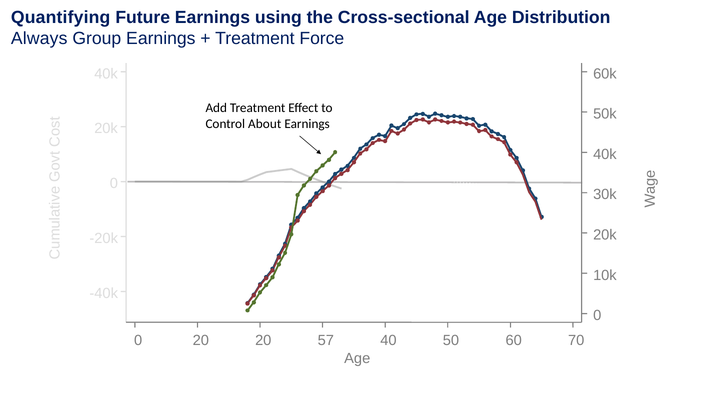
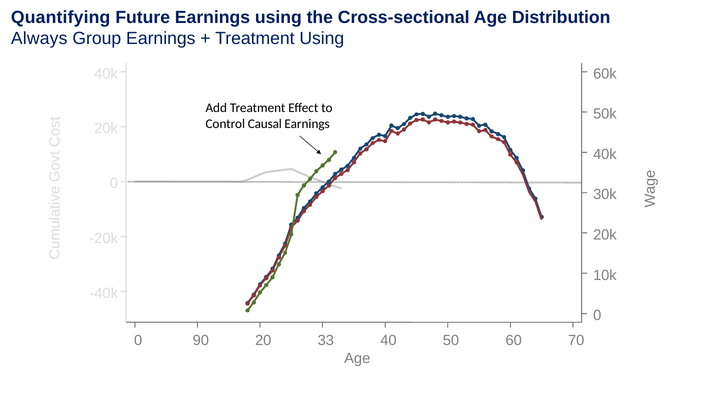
Treatment Force: Force -> Using
About: About -> Causal
0 20: 20 -> 90
57: 57 -> 33
